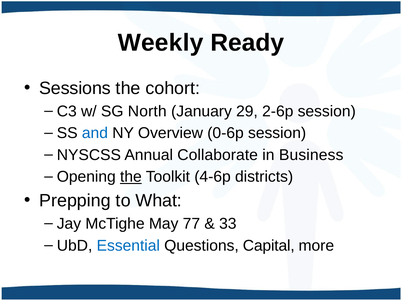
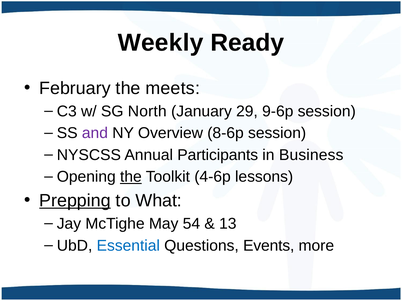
Sessions: Sessions -> February
cohort: cohort -> meets
2-6p: 2-6p -> 9-6p
and colour: blue -> purple
0-6p: 0-6p -> 8-6p
Collaborate: Collaborate -> Participants
districts: districts -> lessons
Prepping underline: none -> present
77: 77 -> 54
33: 33 -> 13
Capital: Capital -> Events
